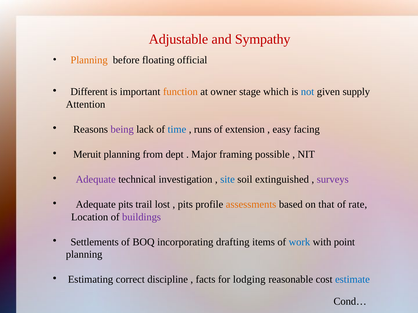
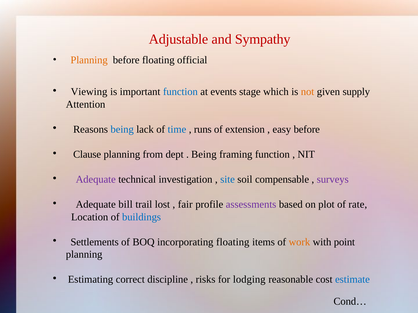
Different: Different -> Viewing
function at (180, 92) colour: orange -> blue
owner: owner -> events
not colour: blue -> orange
being at (122, 129) colour: purple -> blue
easy facing: facing -> before
Meruit: Meruit -> Clause
Major at (204, 155): Major -> Being
framing possible: possible -> function
extinguished: extinguished -> compensable
Adequate pits: pits -> bill
pits at (185, 205): pits -> fair
assessments colour: orange -> purple
that: that -> plot
buildings colour: purple -> blue
incorporating drafting: drafting -> floating
work colour: blue -> orange
facts: facts -> risks
